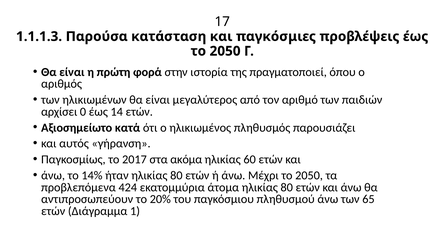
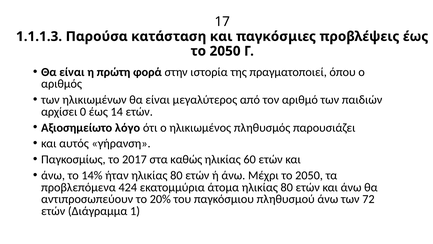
κατά: κατά -> λόγο
ακόμα: ακόμα -> καθώς
65: 65 -> 72
